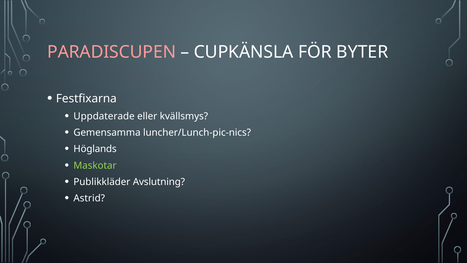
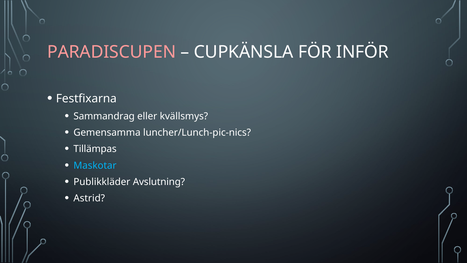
BYTER: BYTER -> INFÖR
Uppdaterade: Uppdaterade -> Sammandrag
Höglands: Höglands -> Tillämpas
Maskotar colour: light green -> light blue
